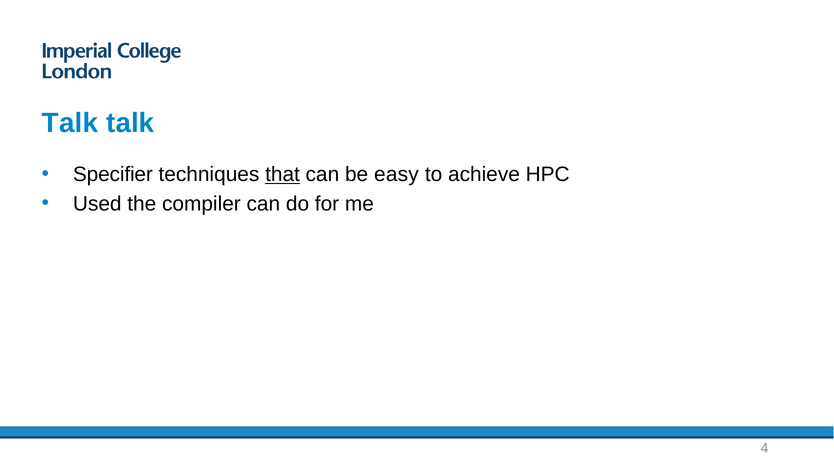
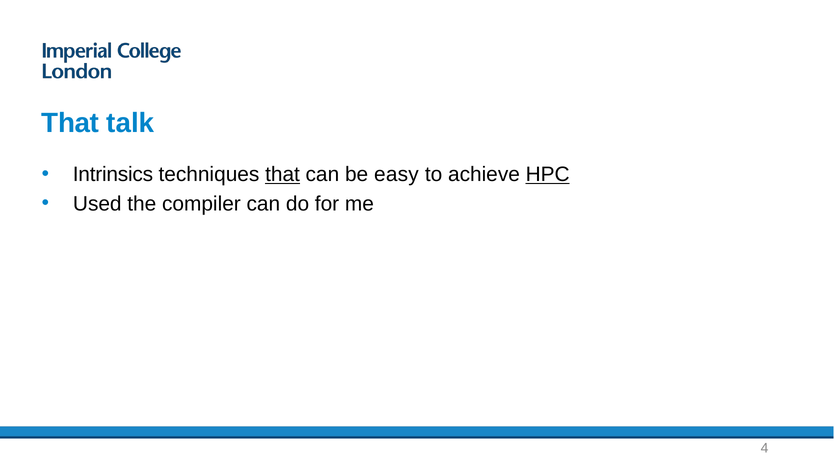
Talk at (70, 123): Talk -> That
Specifier: Specifier -> Intrinsics
HPC underline: none -> present
